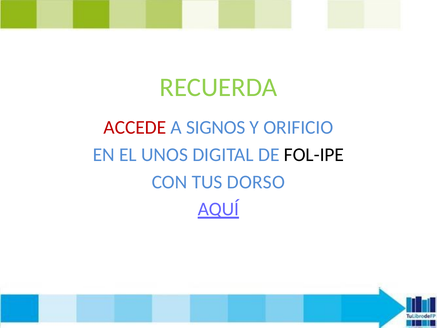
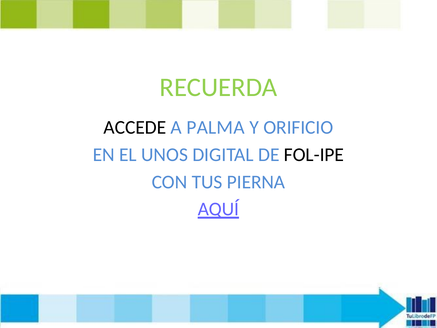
ACCEDE colour: red -> black
SIGNOS: SIGNOS -> PALMA
DORSO: DORSO -> PIERNA
